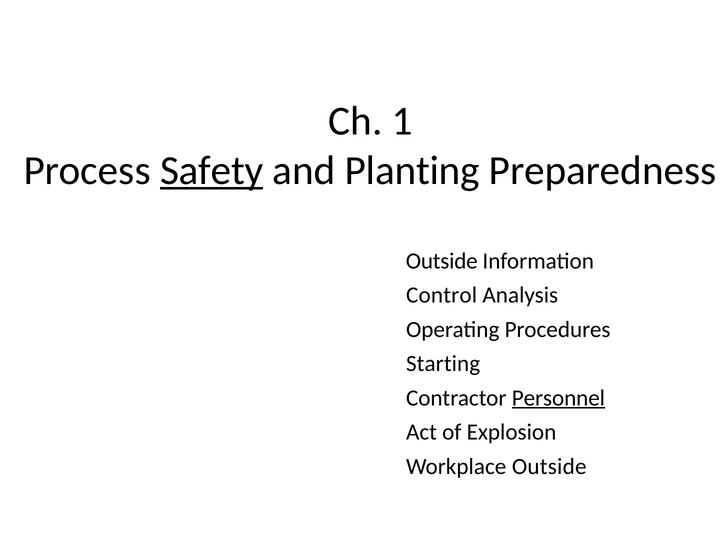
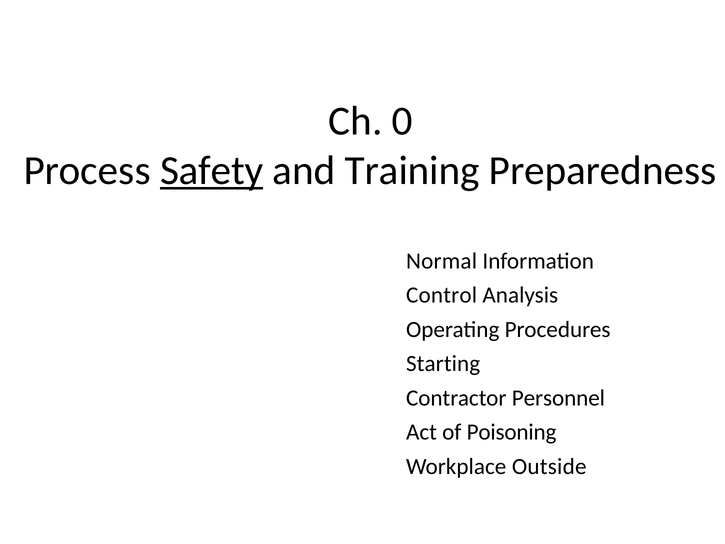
1: 1 -> 0
Planting: Planting -> Training
Outside at (442, 261): Outside -> Normal
Personnel underline: present -> none
Explosion: Explosion -> Poisoning
